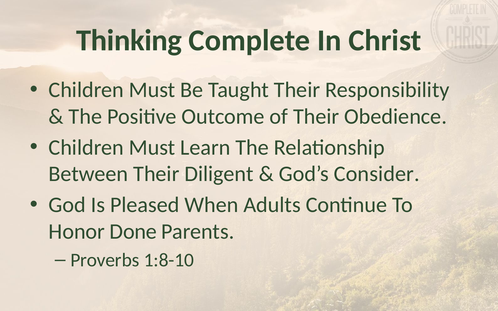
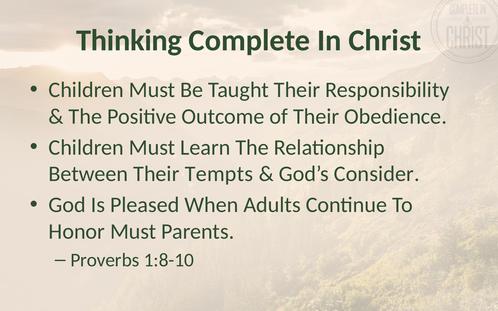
Diligent: Diligent -> Tempts
Honor Done: Done -> Must
